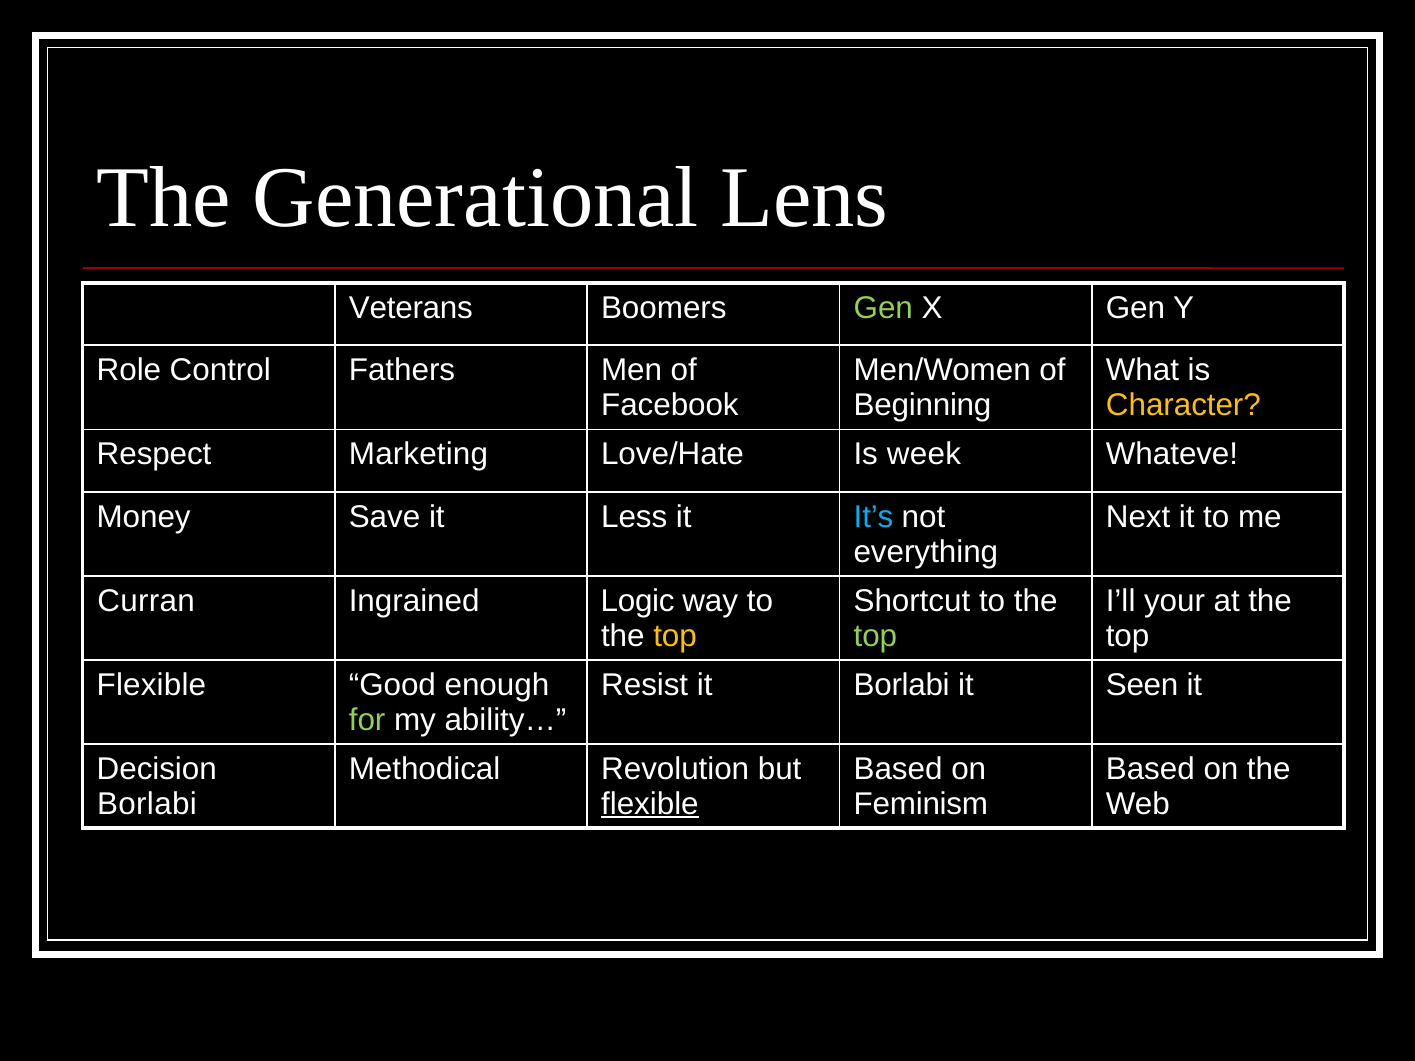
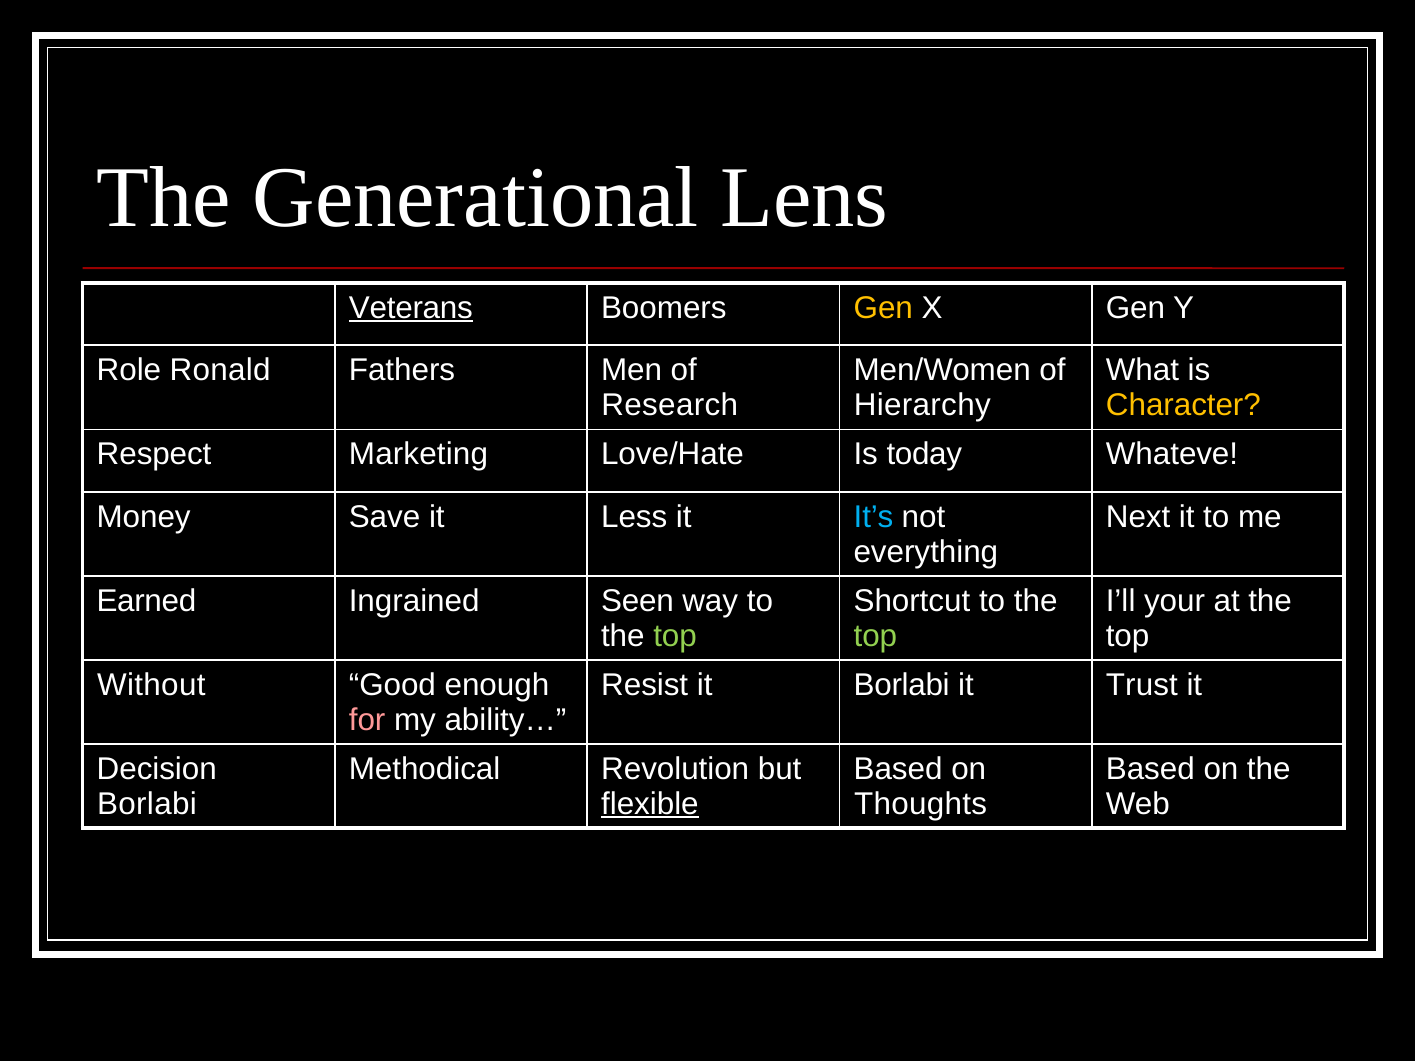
Veterans underline: none -> present
Gen at (883, 308) colour: light green -> yellow
Control: Control -> Ronald
Facebook: Facebook -> Research
Beginning: Beginning -> Hierarchy
week: week -> today
Curran: Curran -> Earned
Logic: Logic -> Seen
top at (675, 636) colour: yellow -> light green
Flexible at (151, 685): Flexible -> Without
Seen: Seen -> Trust
for colour: light green -> pink
Feminism: Feminism -> Thoughts
